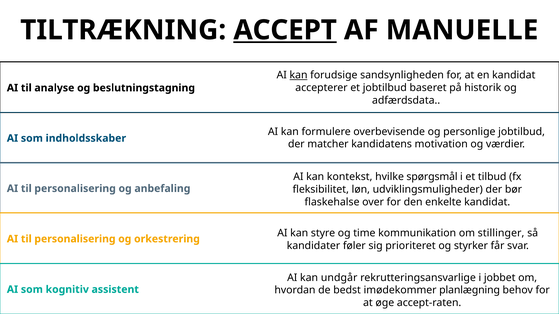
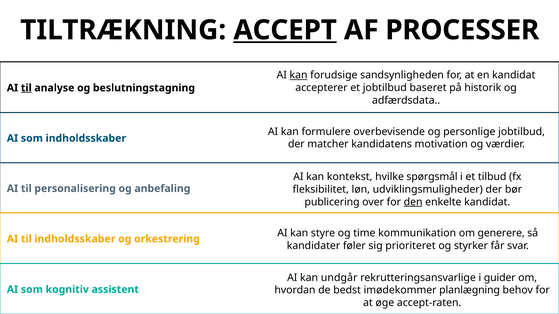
MANUELLE: MANUELLE -> PROCESSER
til at (26, 88) underline: none -> present
flaskehalse: flaskehalse -> publicering
den underline: none -> present
stillinger: stillinger -> generere
personalisering at (75, 239): personalisering -> indholdsskaber
jobbet: jobbet -> guider
